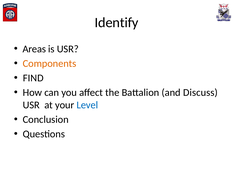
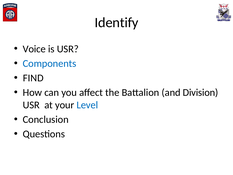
Areas: Areas -> Voice
Components colour: orange -> blue
Discuss: Discuss -> Division
